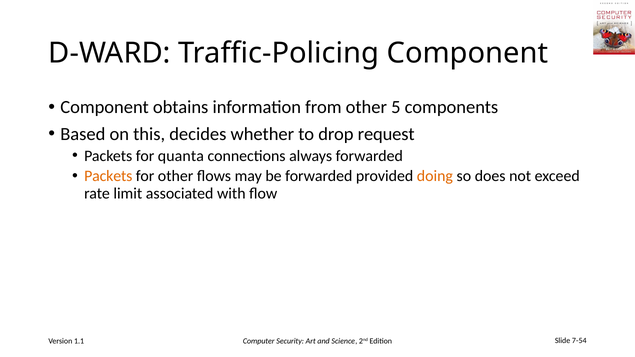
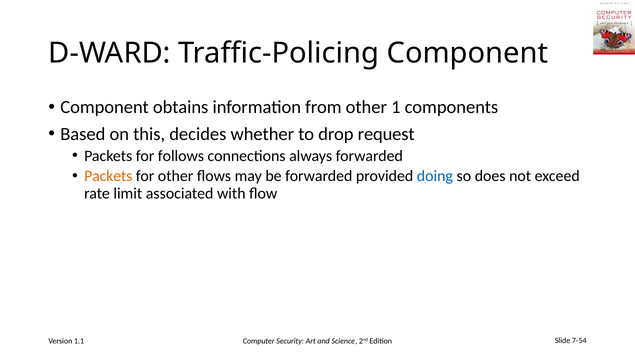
5: 5 -> 1
quanta: quanta -> follows
doing colour: orange -> blue
